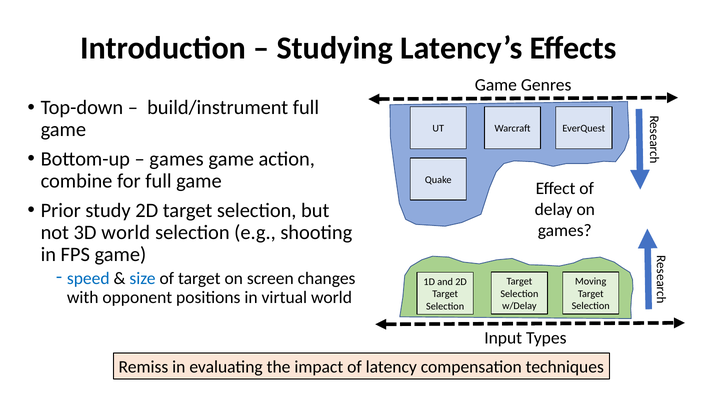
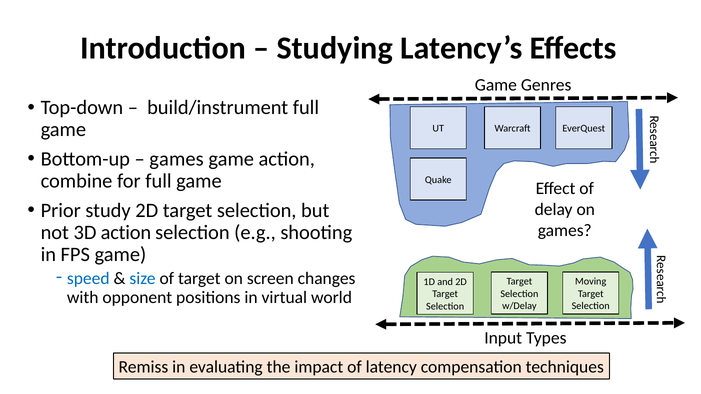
3D world: world -> action
